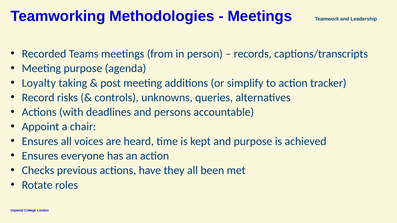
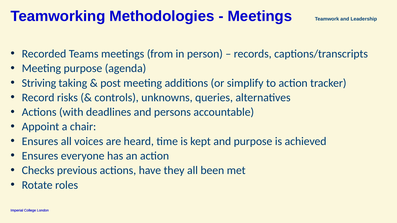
Loyalty: Loyalty -> Striving
